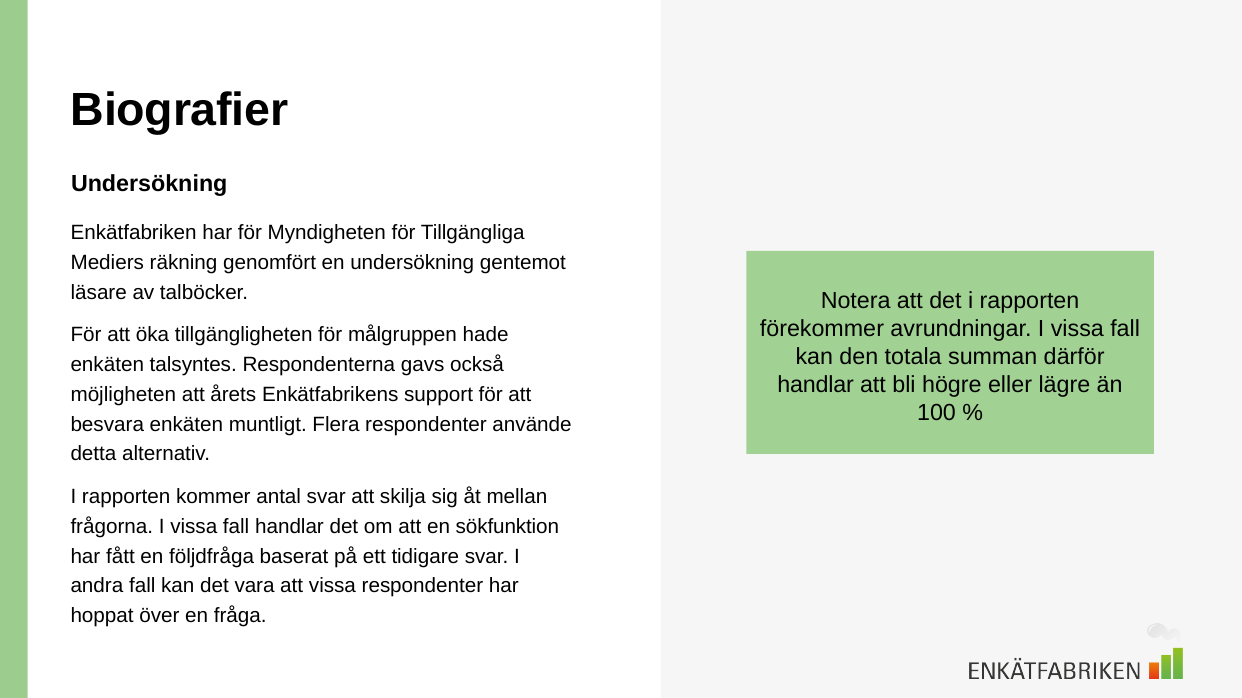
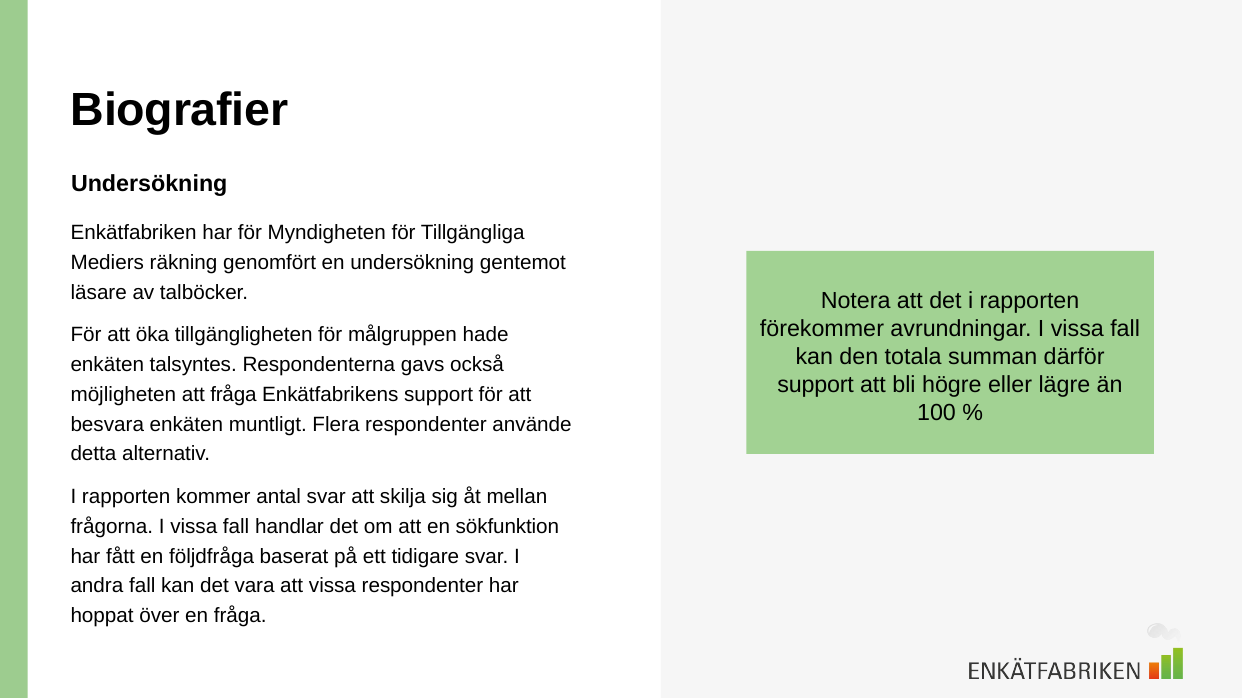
handlar at (816, 385): handlar -> support
att årets: årets -> fråga
